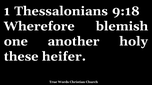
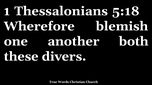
9:18: 9:18 -> 5:18
holy: holy -> both
heifer: heifer -> divers
